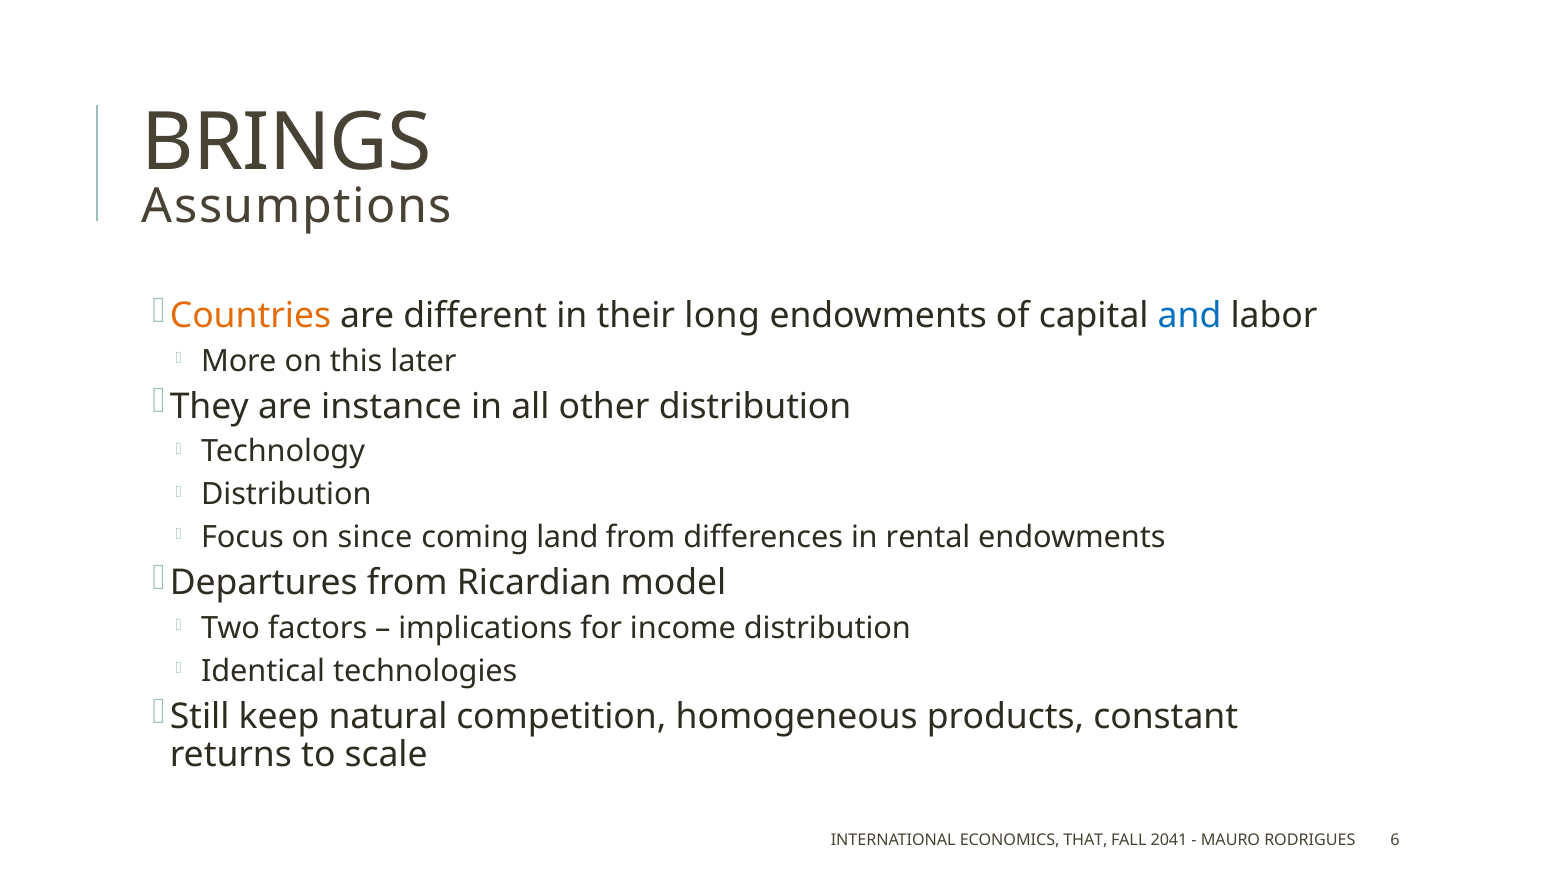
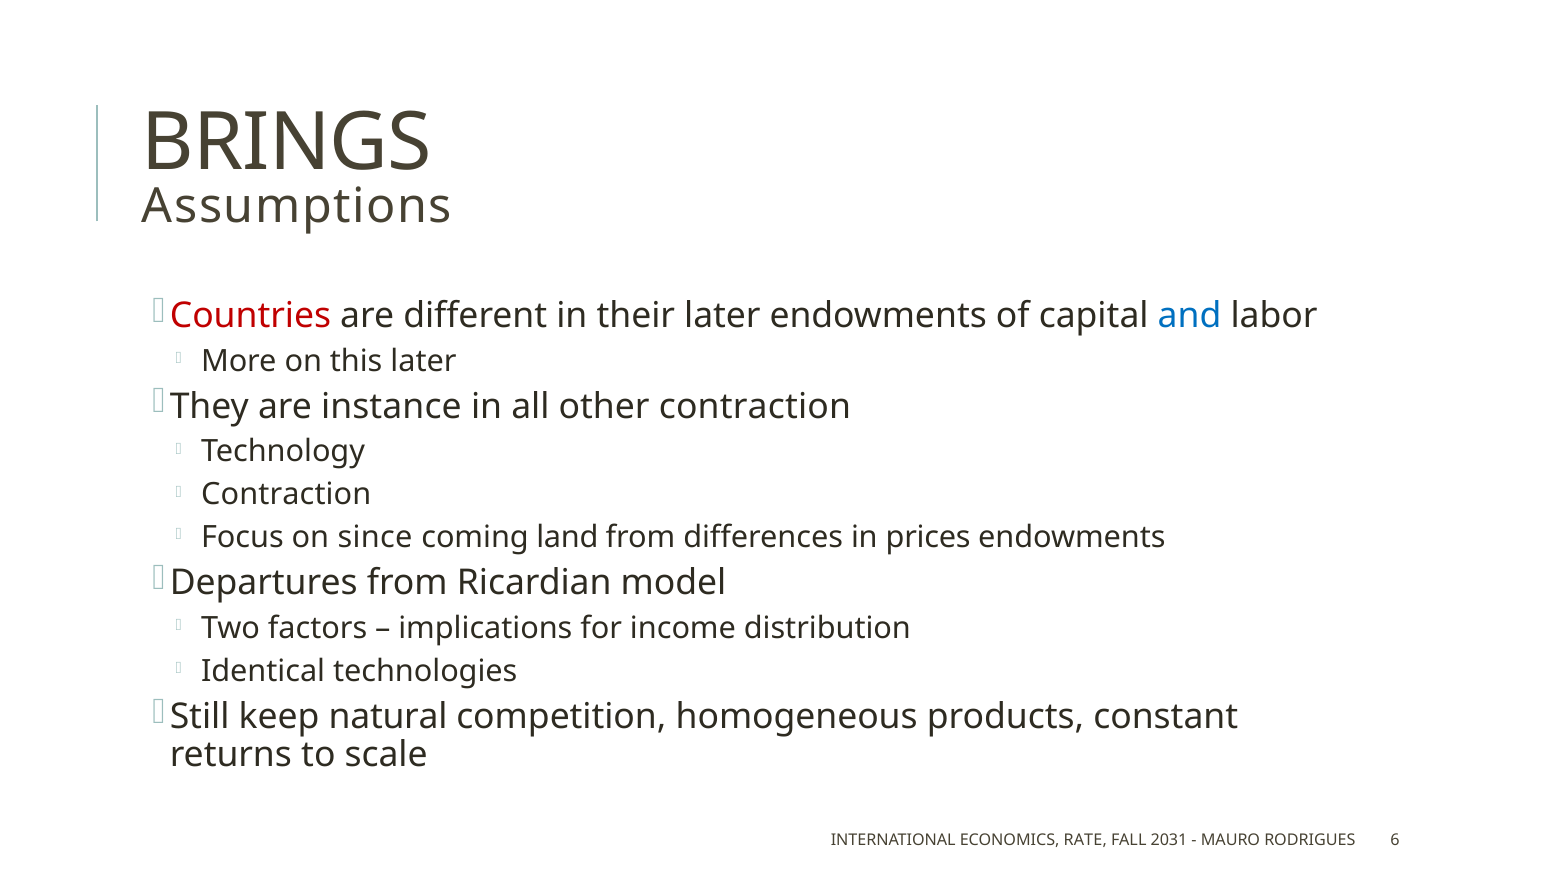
Countries colour: orange -> red
their long: long -> later
other distribution: distribution -> contraction
Distribution at (286, 495): Distribution -> Contraction
rental: rental -> prices
THAT: THAT -> RATE
2041: 2041 -> 2031
